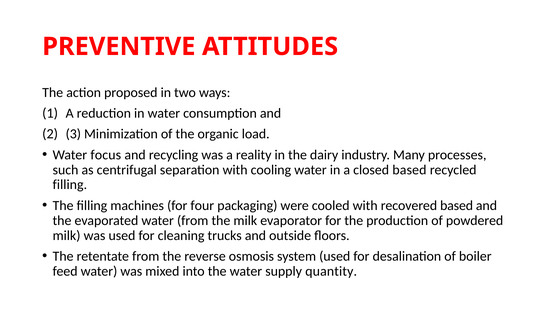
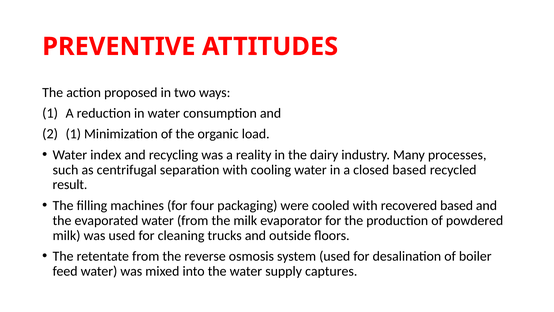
2 3: 3 -> 1
focus: focus -> index
filling at (70, 185): filling -> result
quantity: quantity -> captures
